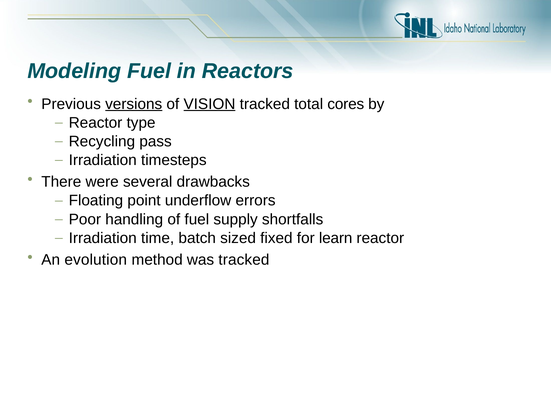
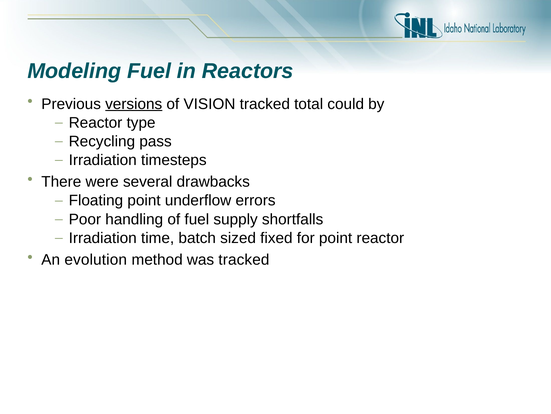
VISION underline: present -> none
cores: cores -> could
for learn: learn -> point
